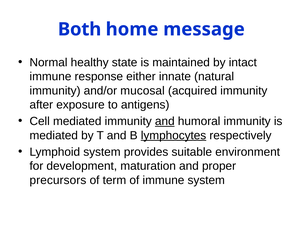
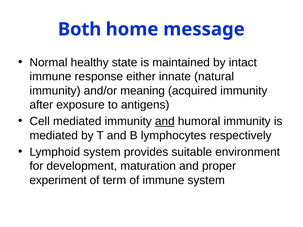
mucosal: mucosal -> meaning
lymphocytes underline: present -> none
precursors: precursors -> experiment
